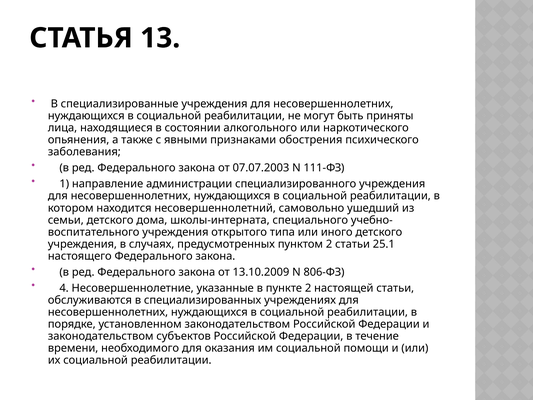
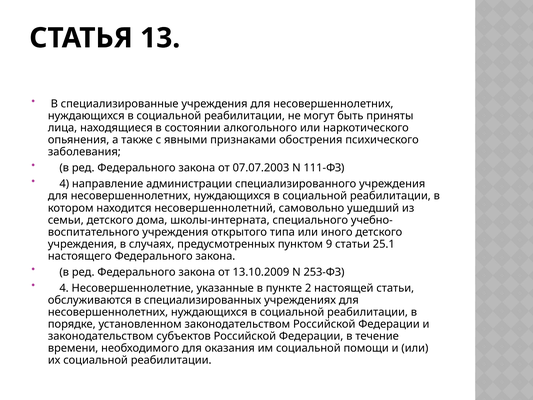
1 at (64, 184): 1 -> 4
пунктом 2: 2 -> 9
806-ФЗ: 806-ФЗ -> 253-ФЗ
